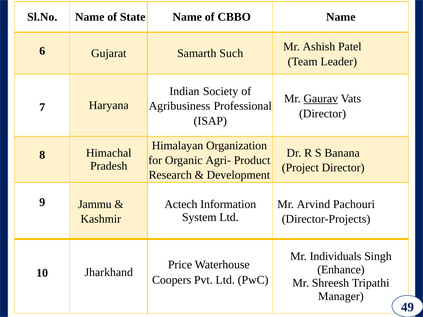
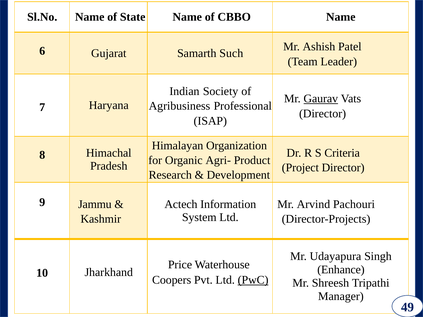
Banana: Banana -> Criteria
Individuals: Individuals -> Udayapura
PwC underline: none -> present
